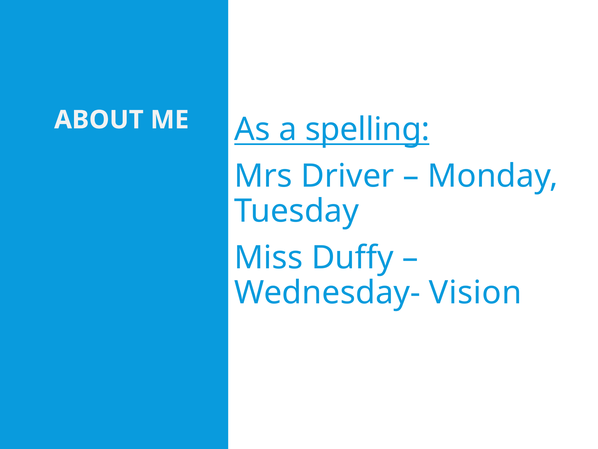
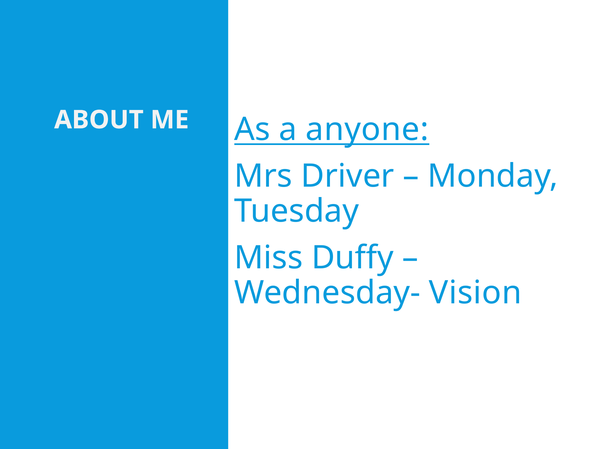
spelling: spelling -> anyone
